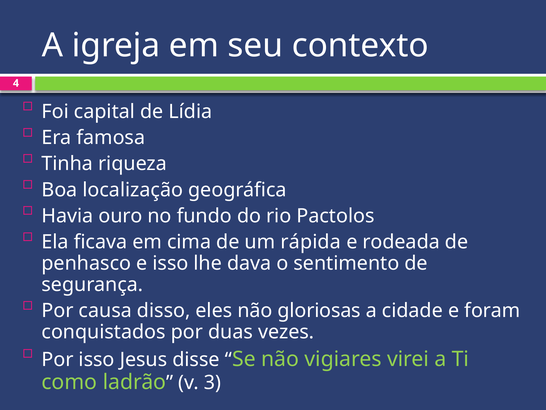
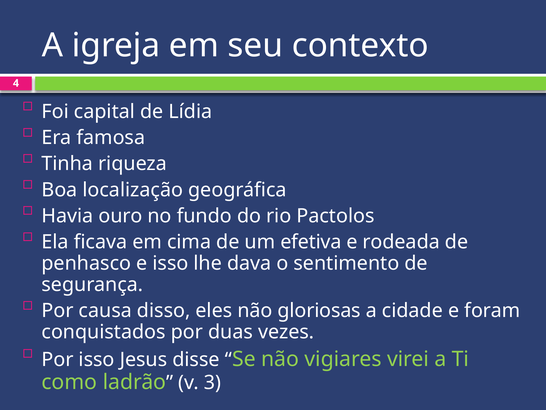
rápida: rápida -> efetiva
